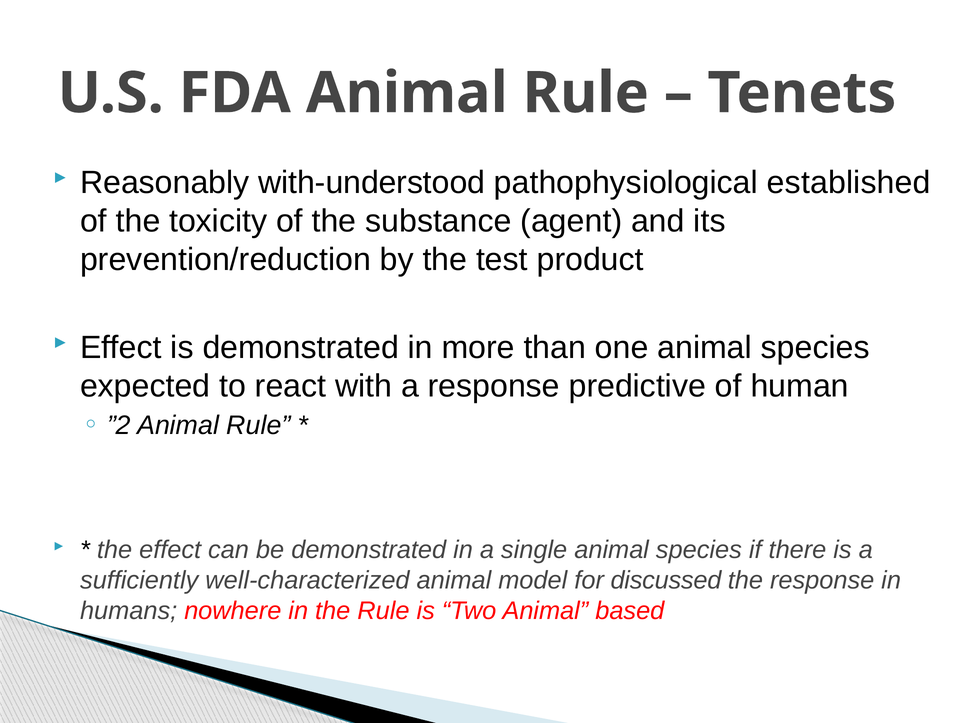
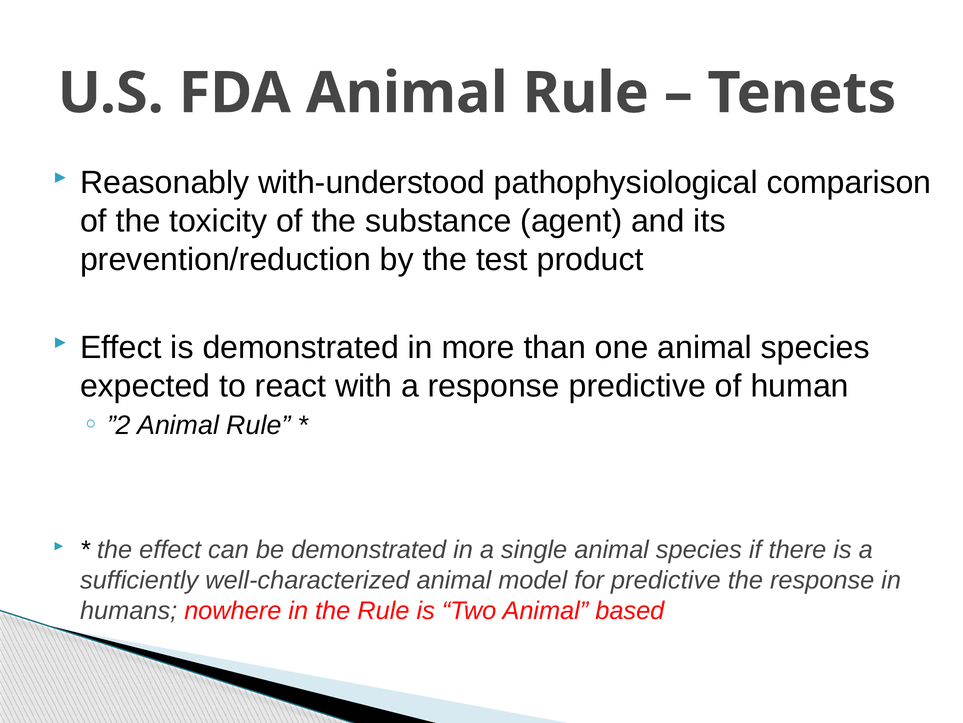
established: established -> comparison
for discussed: discussed -> predictive
